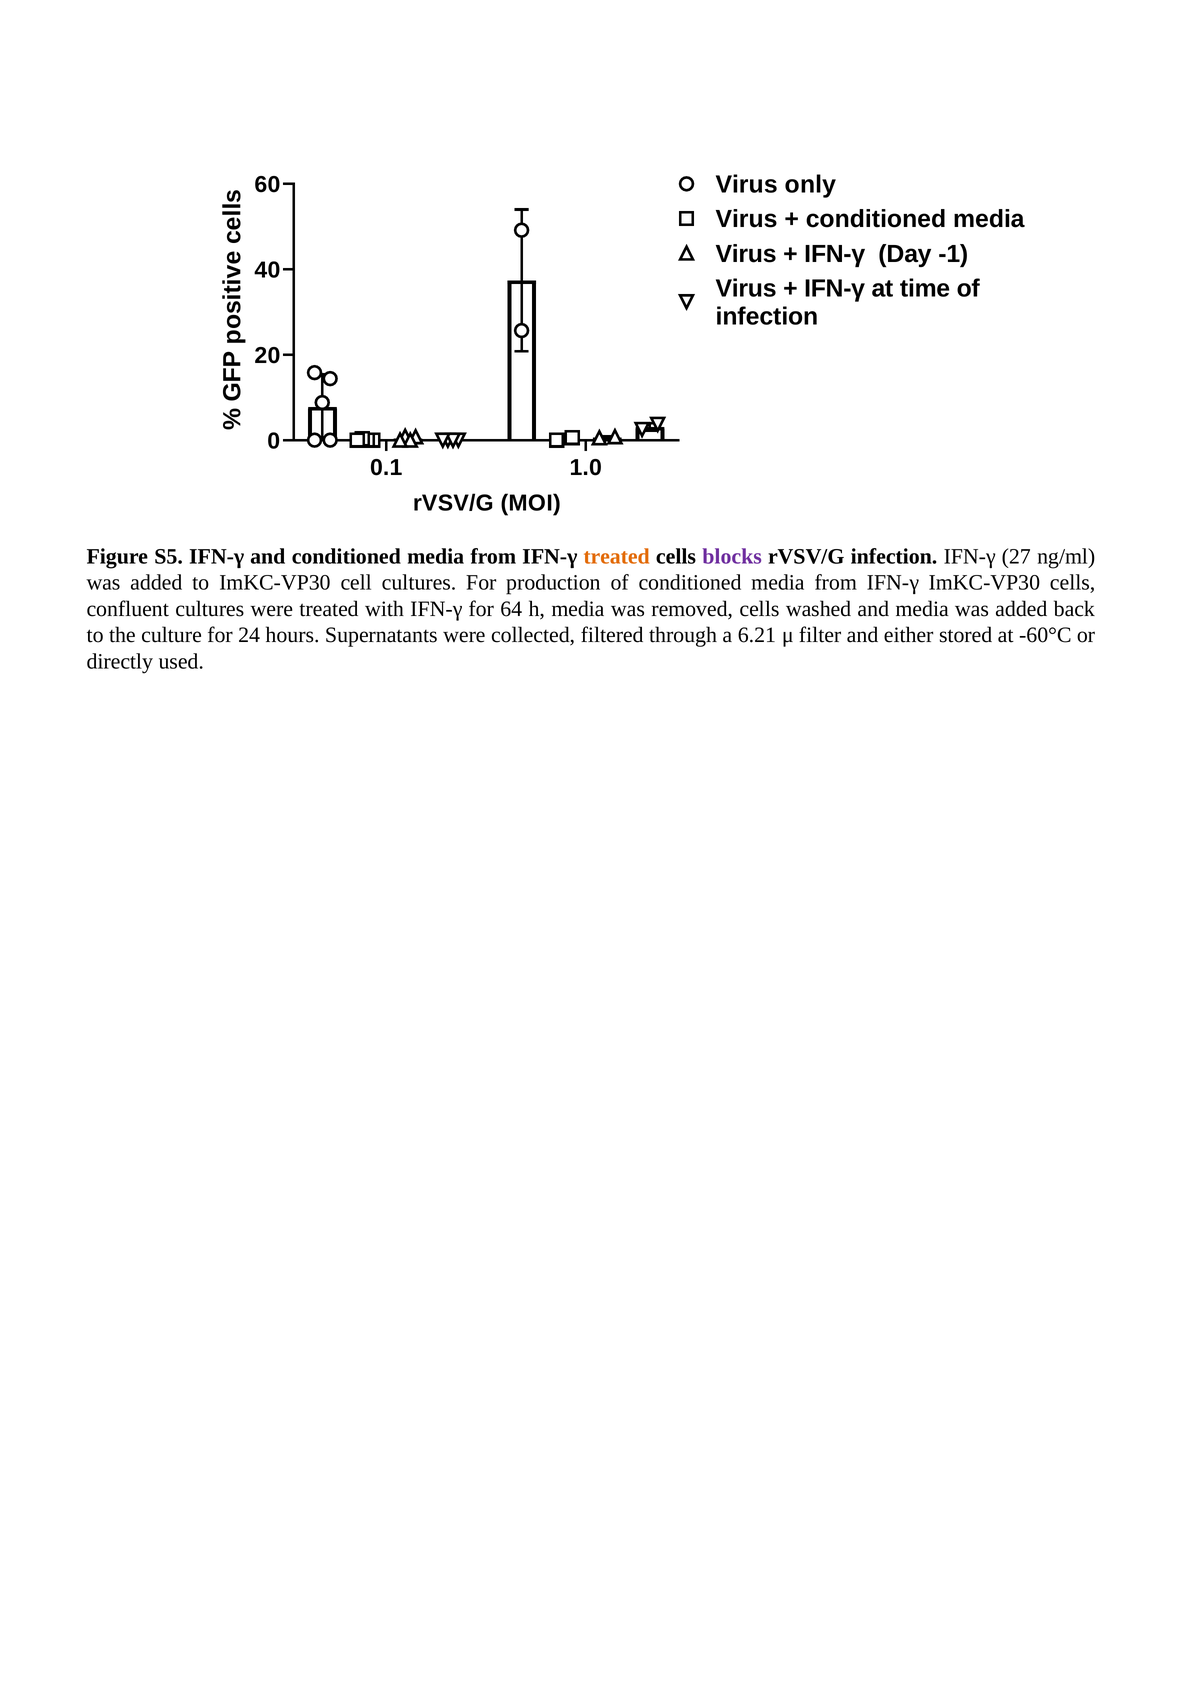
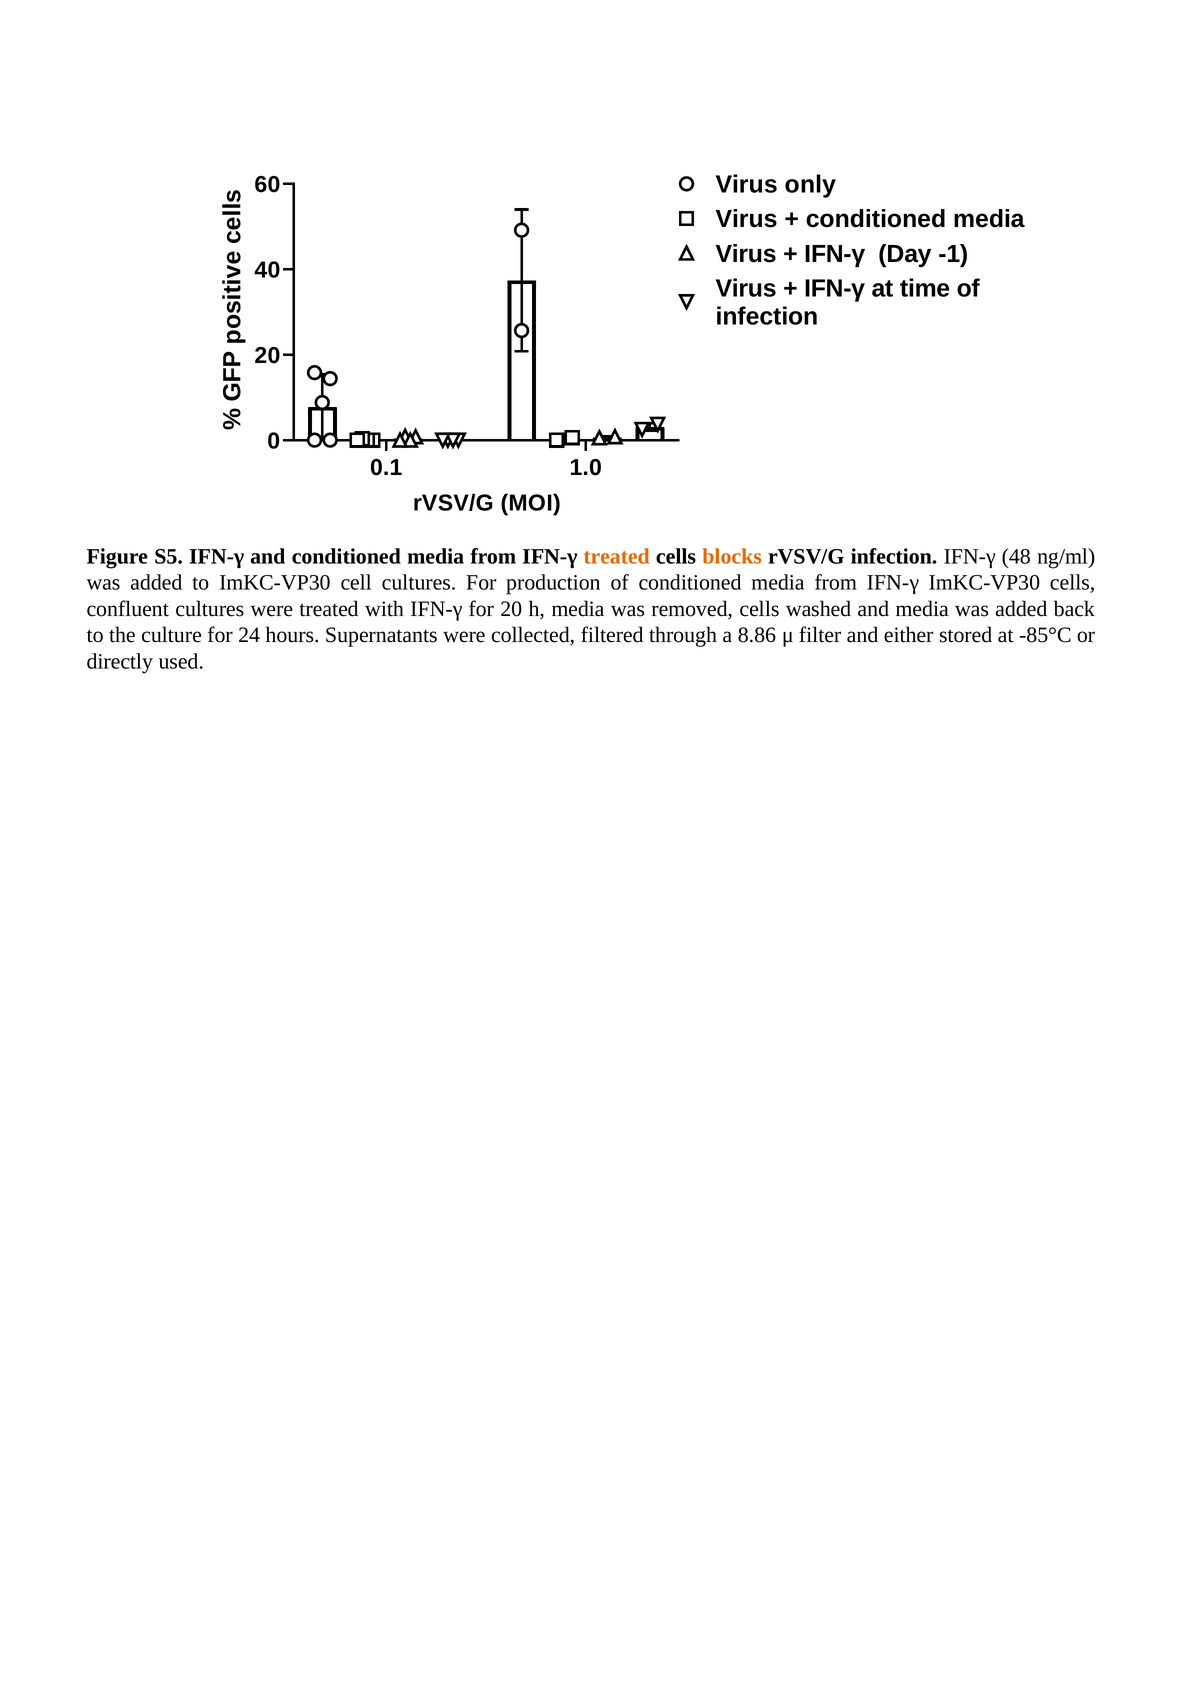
blocks colour: purple -> orange
27: 27 -> 48
for 64: 64 -> 20
6.21: 6.21 -> 8.86
-60°C: -60°C -> -85°C
